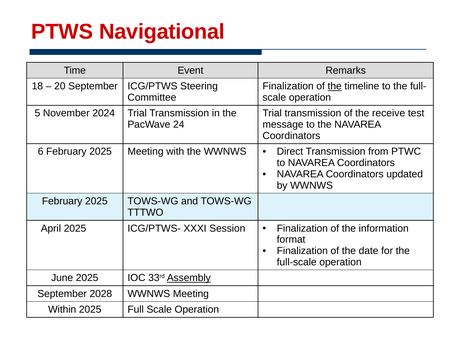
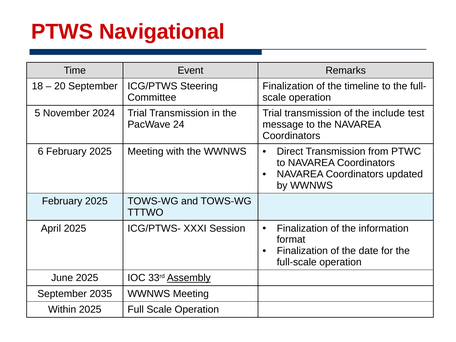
the at (335, 86) underline: present -> none
receive: receive -> include
2028: 2028 -> 2035
